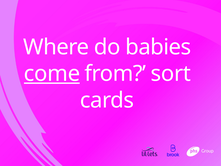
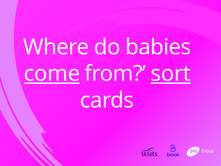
sort underline: none -> present
